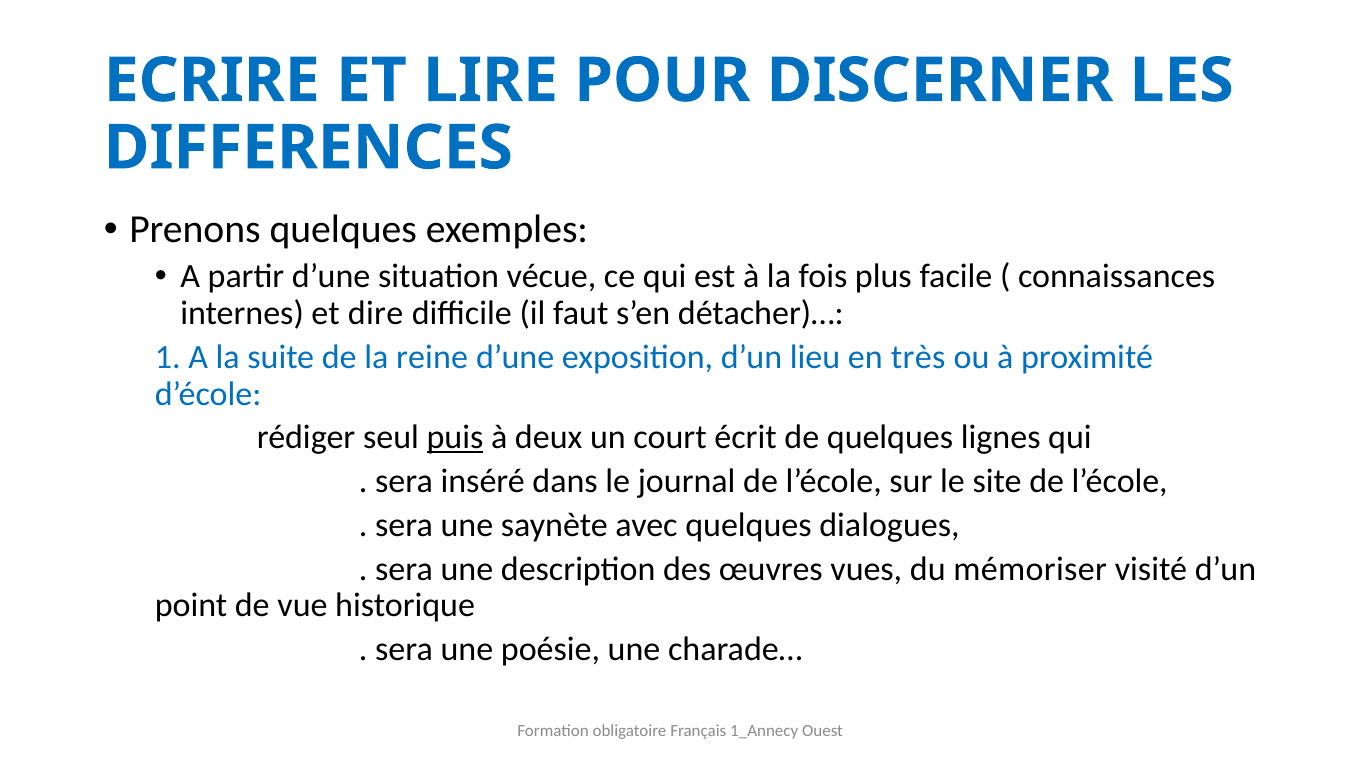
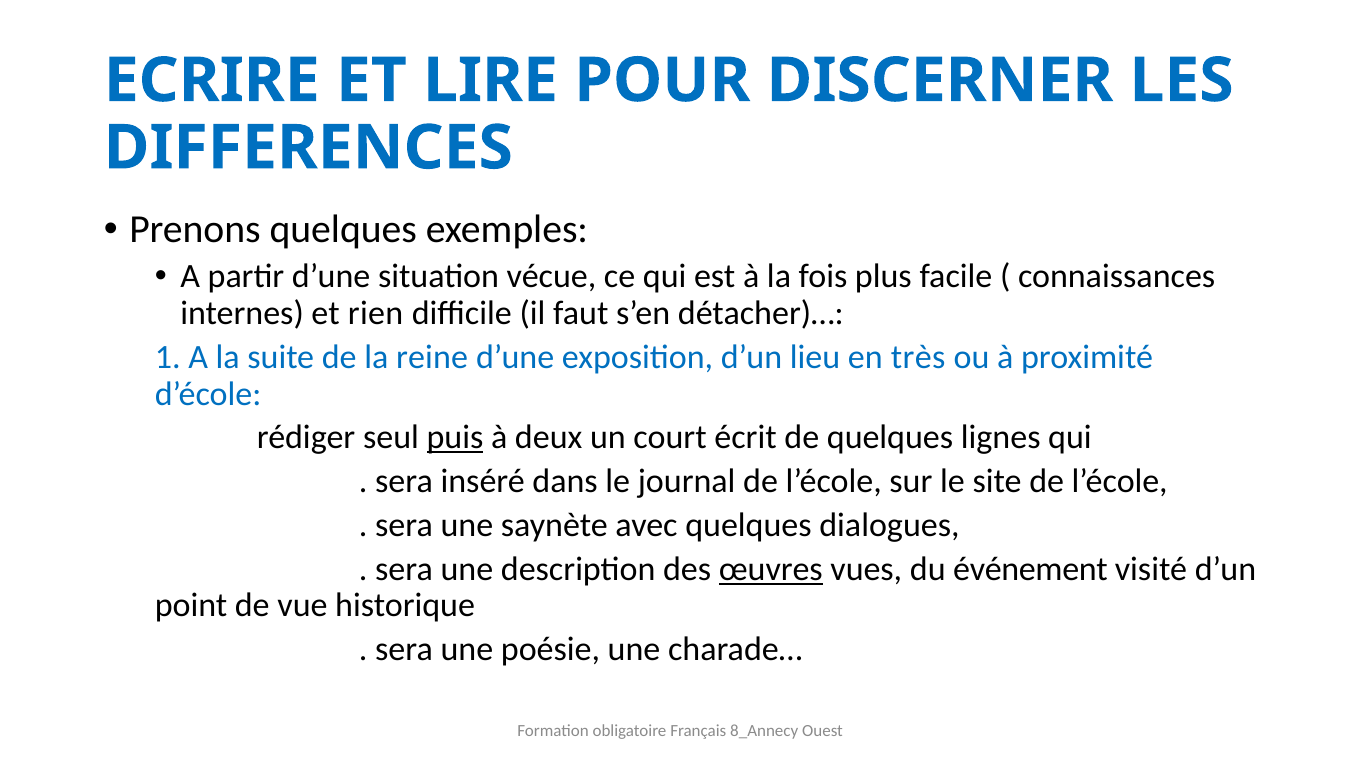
dire: dire -> rien
œuvres underline: none -> present
mémoriser: mémoriser -> événement
1_Annecy: 1_Annecy -> 8_Annecy
